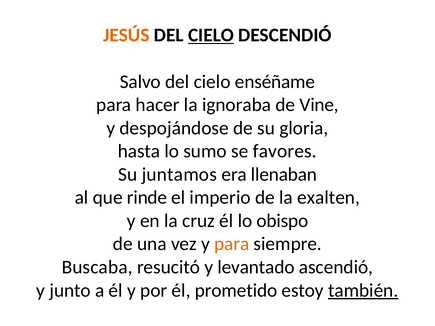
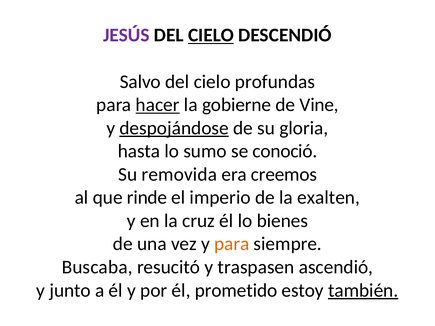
JESÚS colour: orange -> purple
enséñame: enséñame -> profundas
hacer underline: none -> present
ignoraba: ignoraba -> gobierne
despojándose underline: none -> present
favores: favores -> conoció
juntamos: juntamos -> removida
llenaban: llenaban -> creemos
obispo: obispo -> bienes
levantado: levantado -> traspasen
